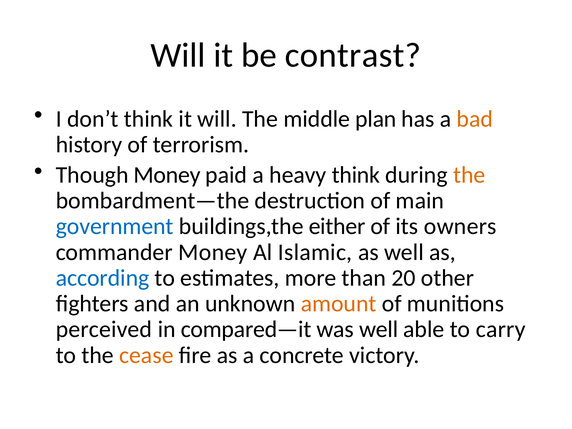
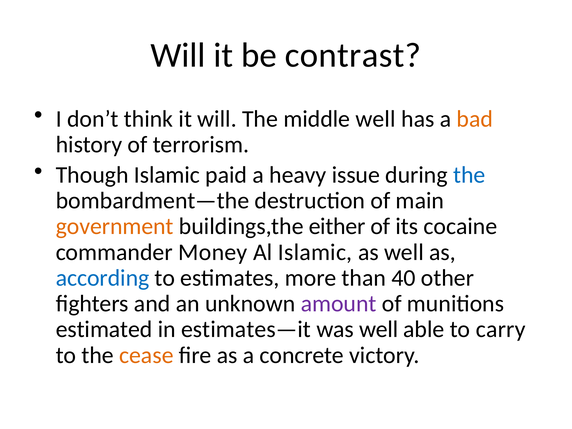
middle plan: plan -> well
Though Money: Money -> Islamic
heavy think: think -> issue
the at (469, 175) colour: orange -> blue
government colour: blue -> orange
owners: owners -> cocaine
20: 20 -> 40
amount colour: orange -> purple
perceived: perceived -> estimated
compared—it: compared—it -> estimates—it
